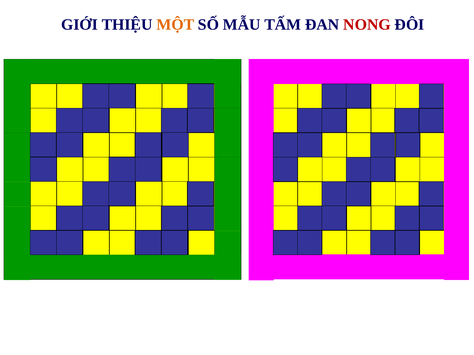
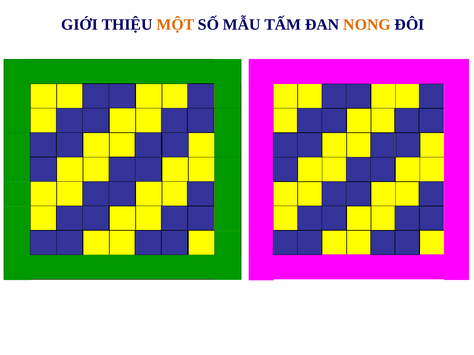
NONG colour: red -> orange
